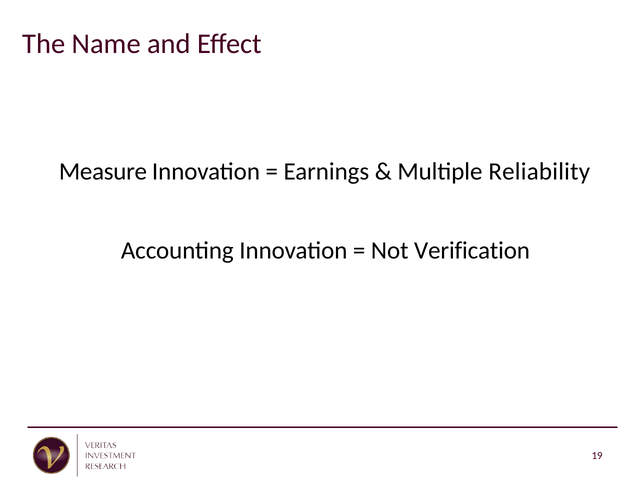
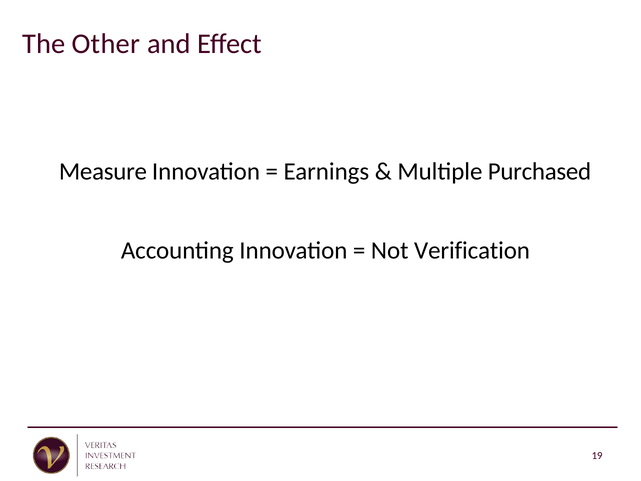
Name: Name -> Other
Reliability: Reliability -> Purchased
